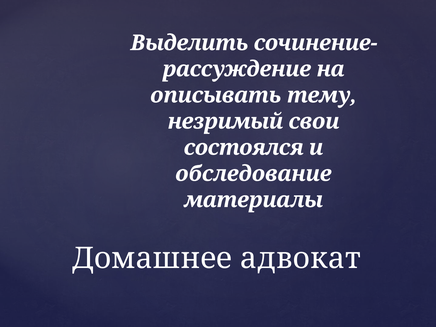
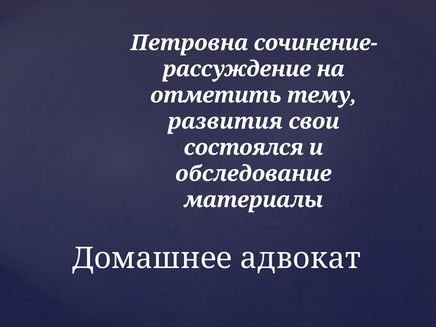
Выделить: Выделить -> Петровна
описывать: описывать -> отметить
незримый: незримый -> развития
